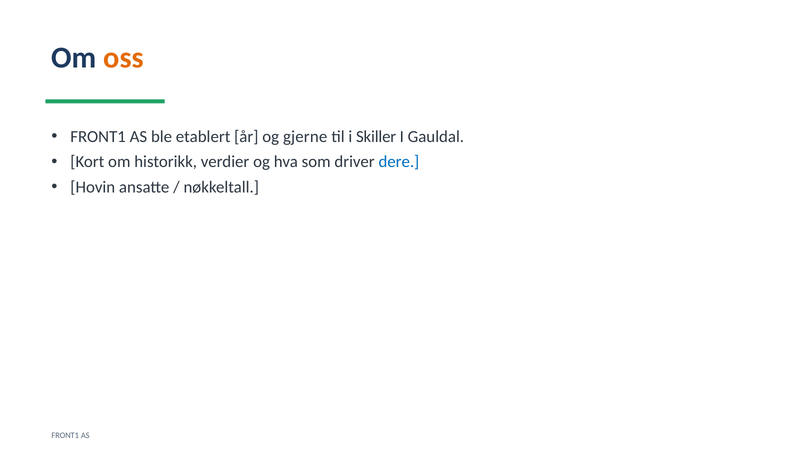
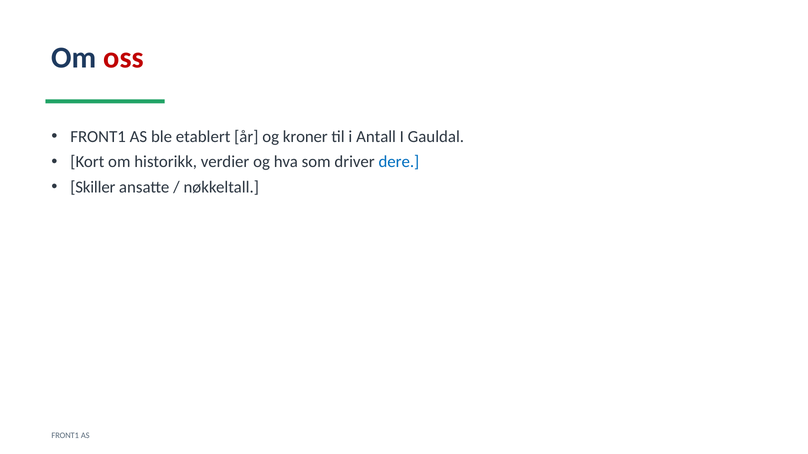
oss colour: orange -> red
gjerne: gjerne -> kroner
Skiller: Skiller -> Antall
Hovin: Hovin -> Skiller
